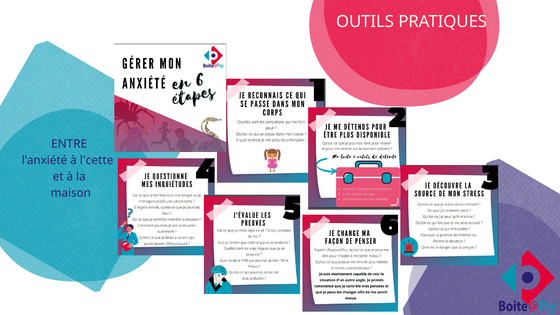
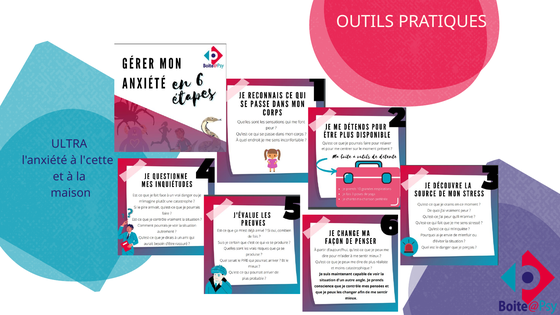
ENTRE: ENTRE -> ULTRA
